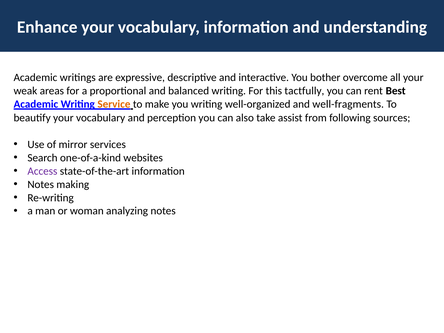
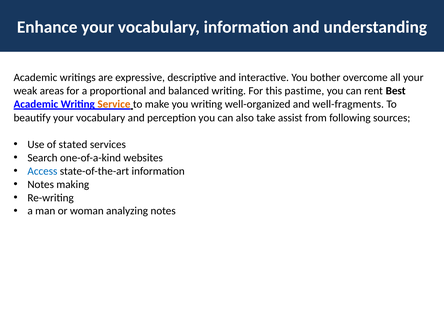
tactfully: tactfully -> pastime
mirror: mirror -> stated
Access colour: purple -> blue
